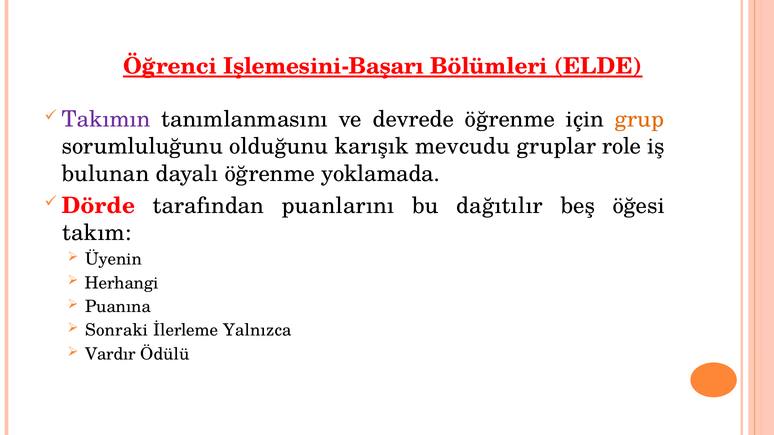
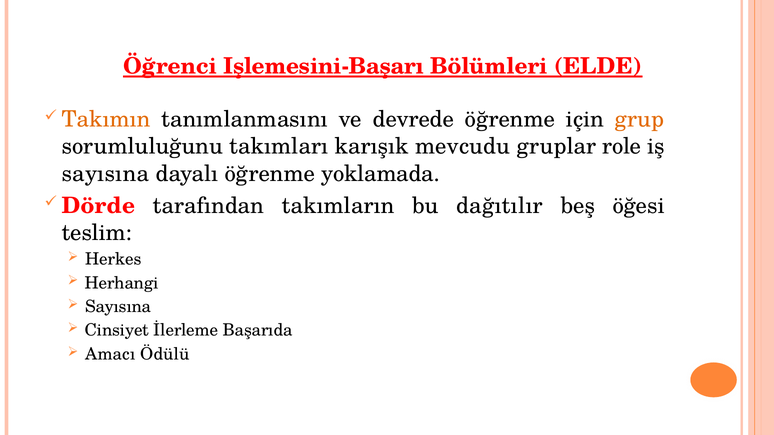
Takımın colour: purple -> orange
olduğunu: olduğunu -> takımları
bulunan at (106, 174): bulunan -> sayısına
puanlarını: puanlarını -> takımların
takım: takım -> teslim
Üyenin: Üyenin -> Herkes
Puanına at (118, 307): Puanına -> Sayısına
Sonraki: Sonraki -> Cinsiyet
Yalnızca: Yalnızca -> Başarıda
Vardır: Vardır -> Amacı
